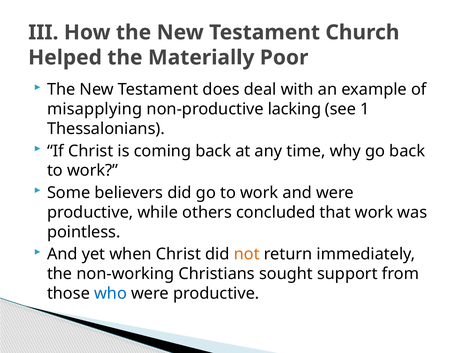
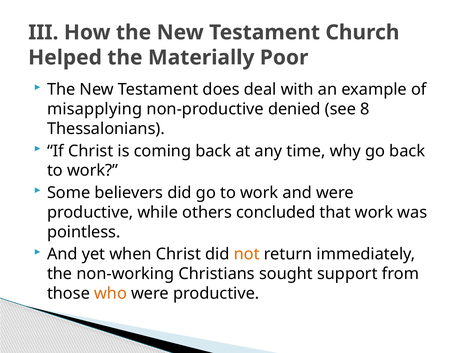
lacking: lacking -> denied
1: 1 -> 8
who colour: blue -> orange
